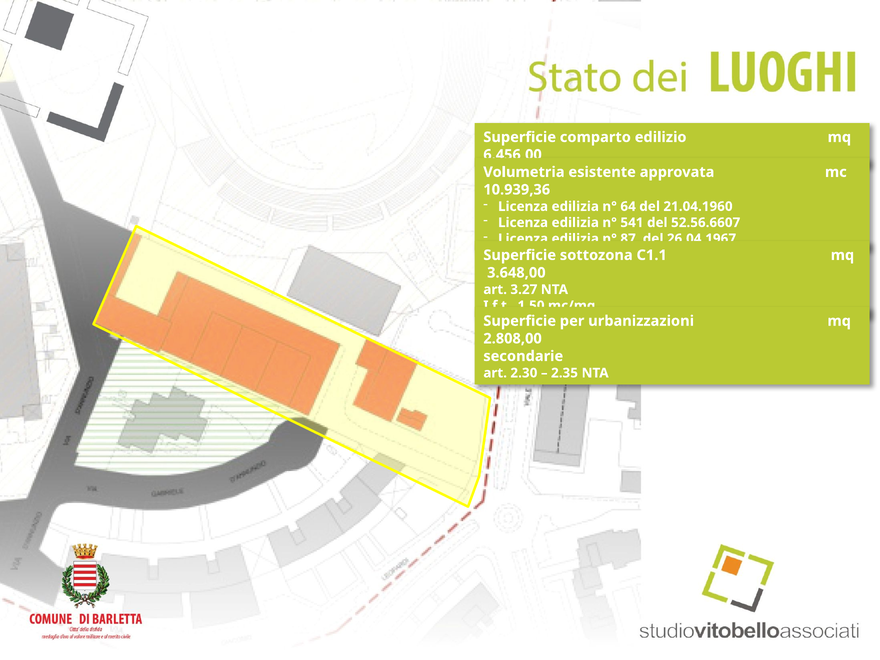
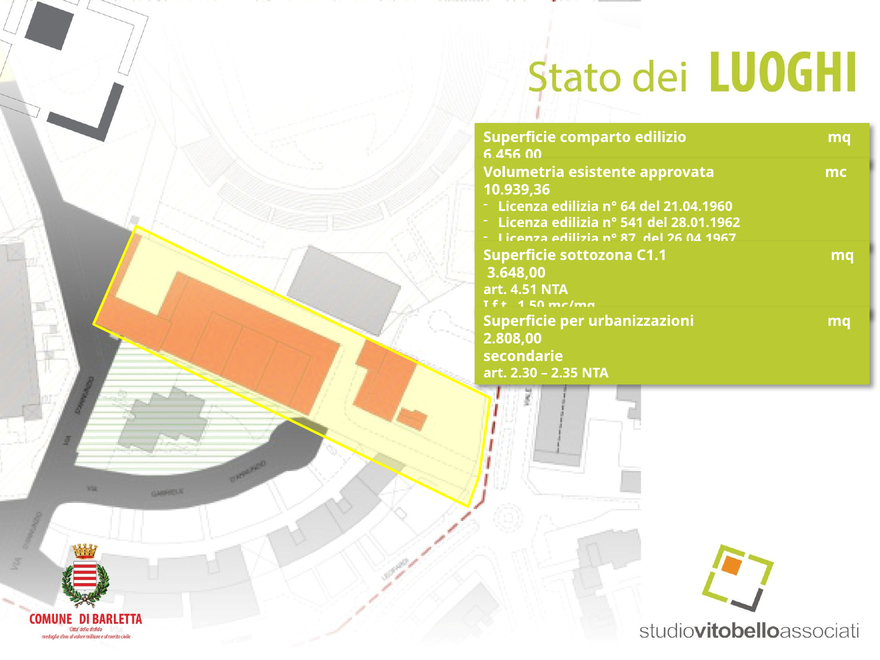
52.56.6607: 52.56.6607 -> 28.01.1962
3.27: 3.27 -> 4.51
